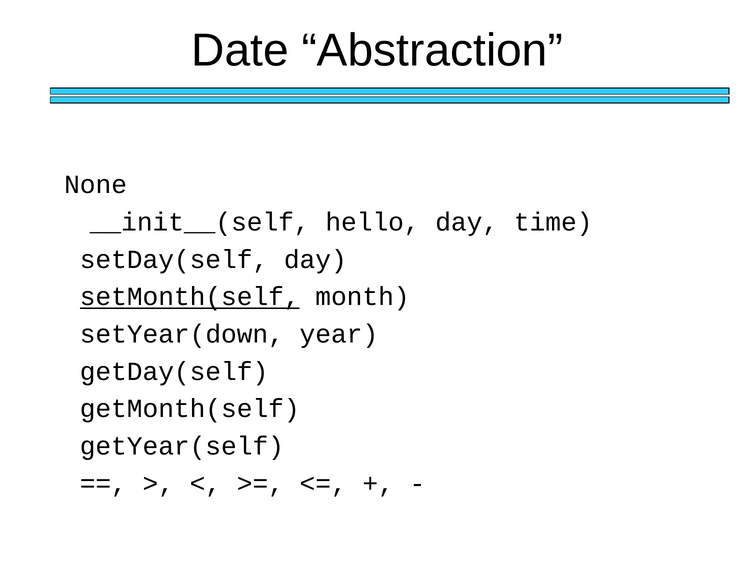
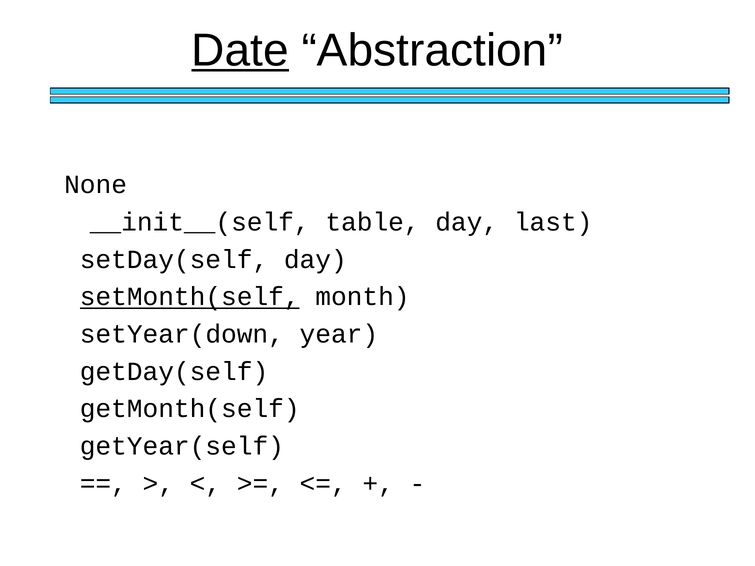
Date underline: none -> present
hello: hello -> table
time: time -> last
